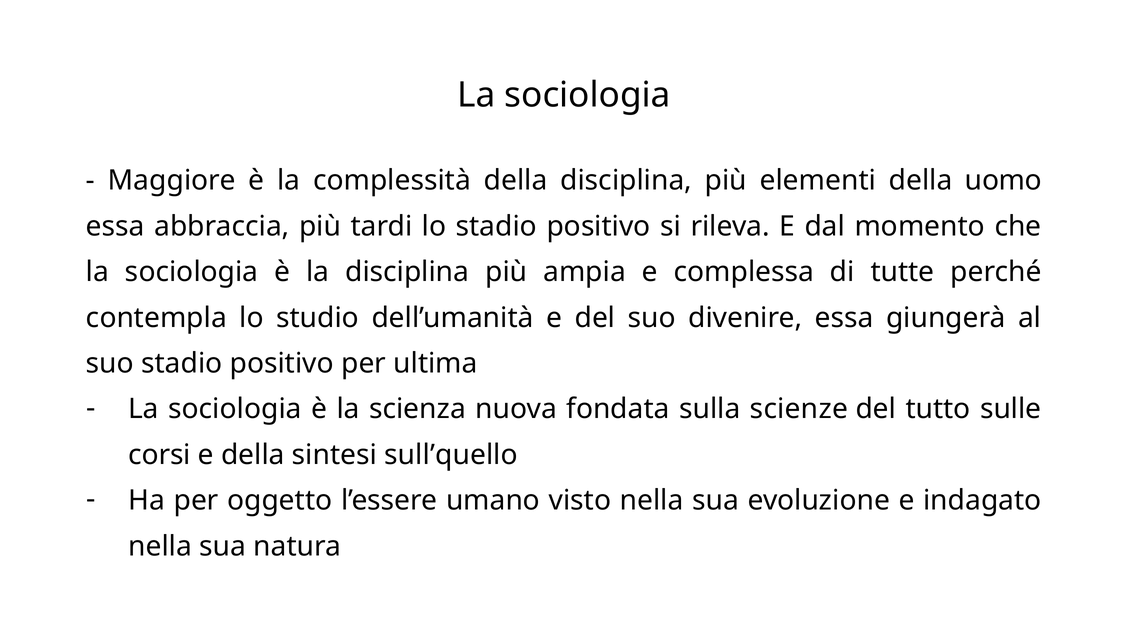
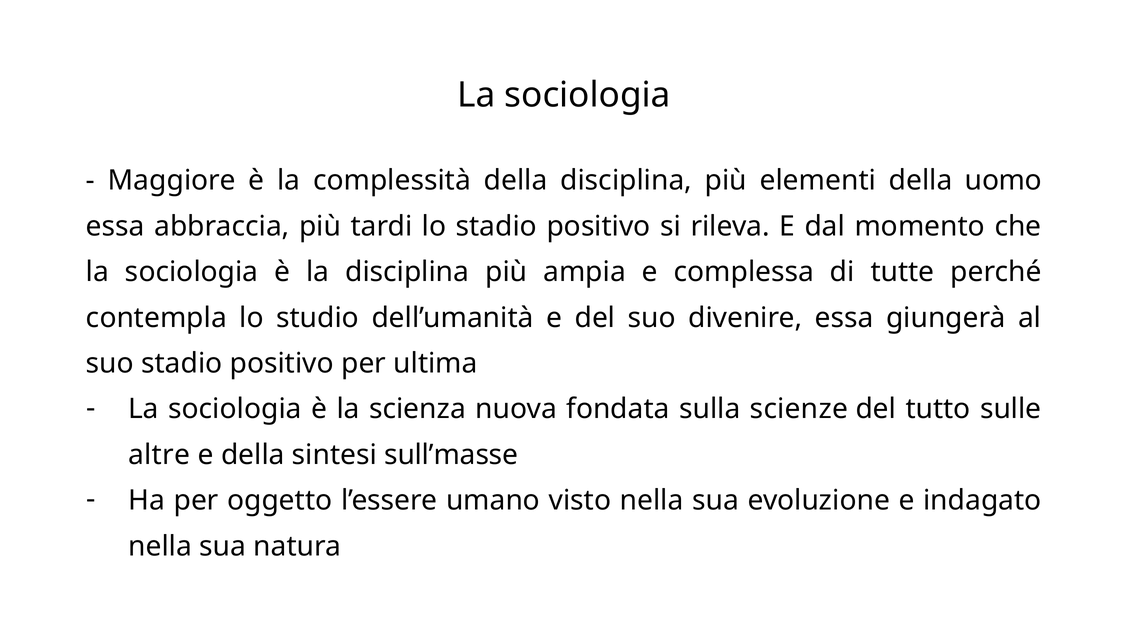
corsi: corsi -> altre
sull’quello: sull’quello -> sull’masse
